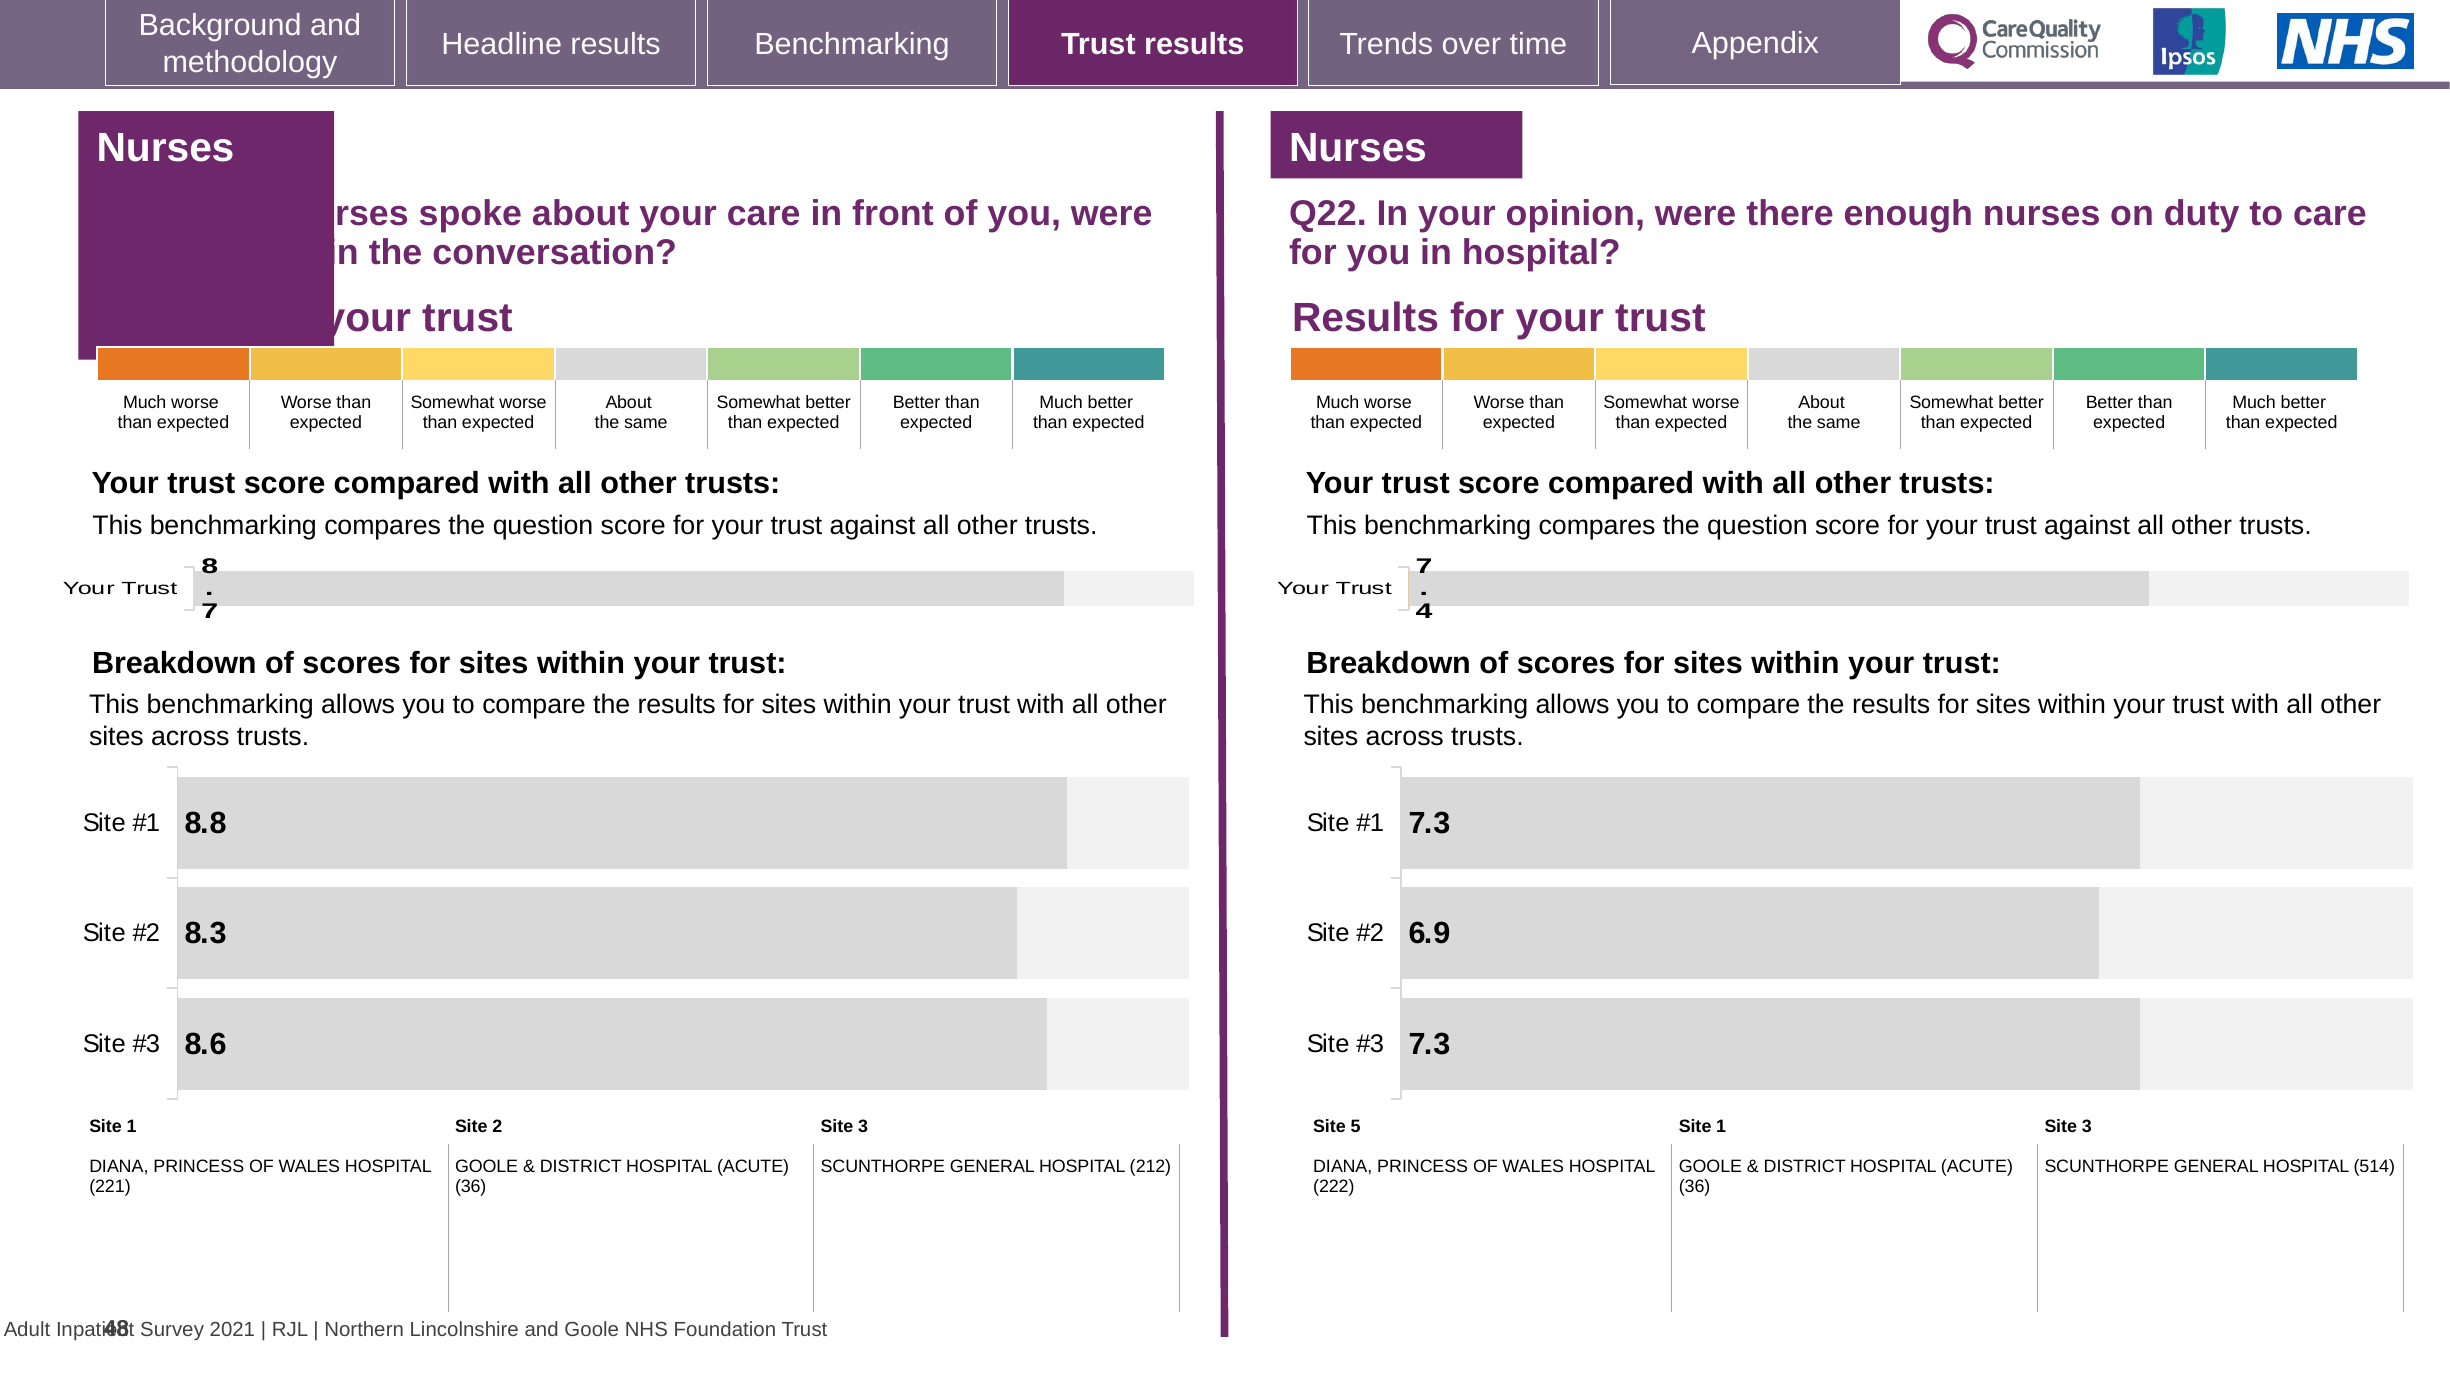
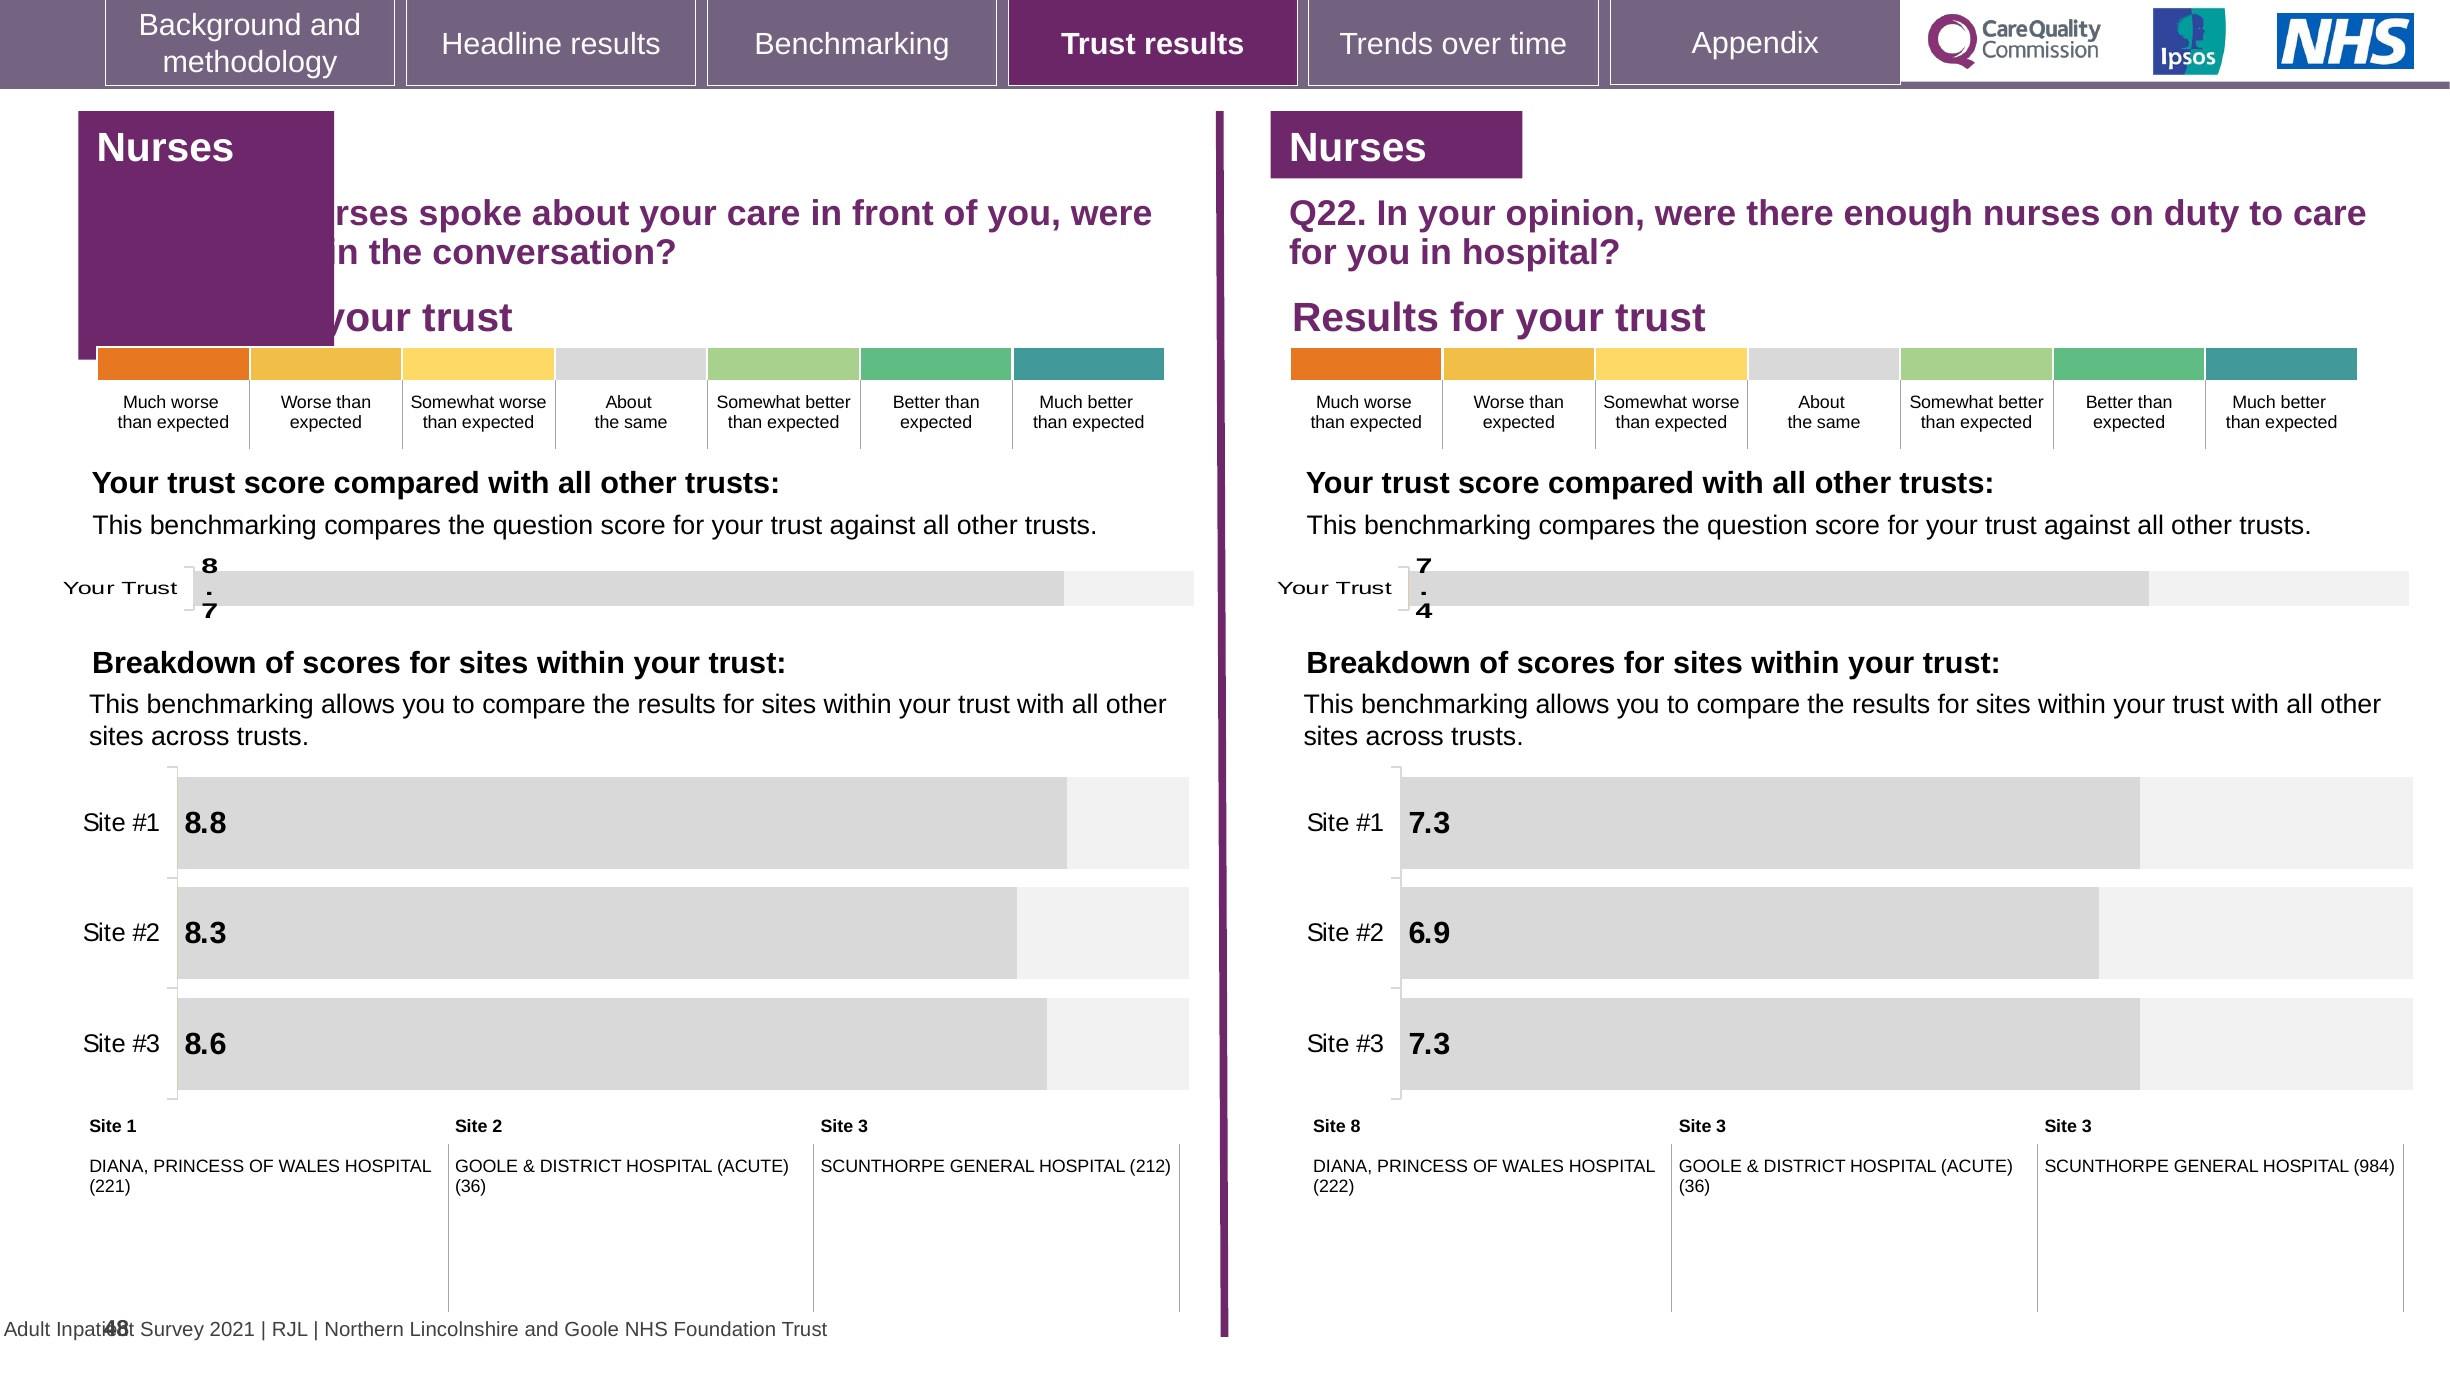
Site 5: 5 -> 8
1 at (1721, 1127): 1 -> 3
514: 514 -> 984
